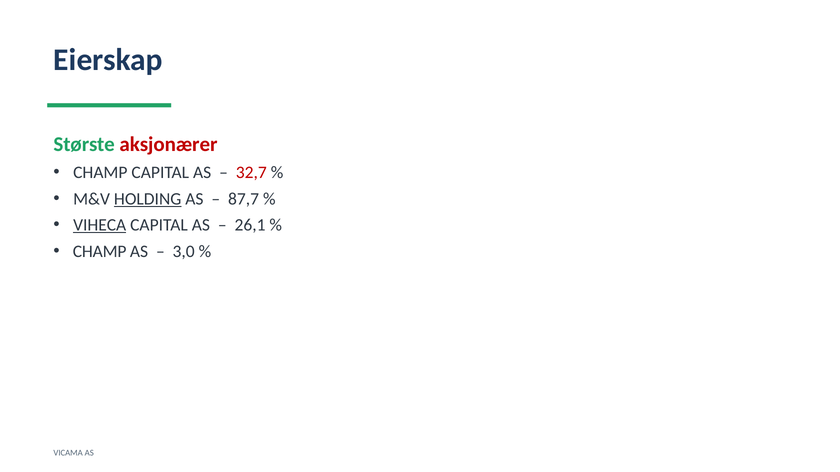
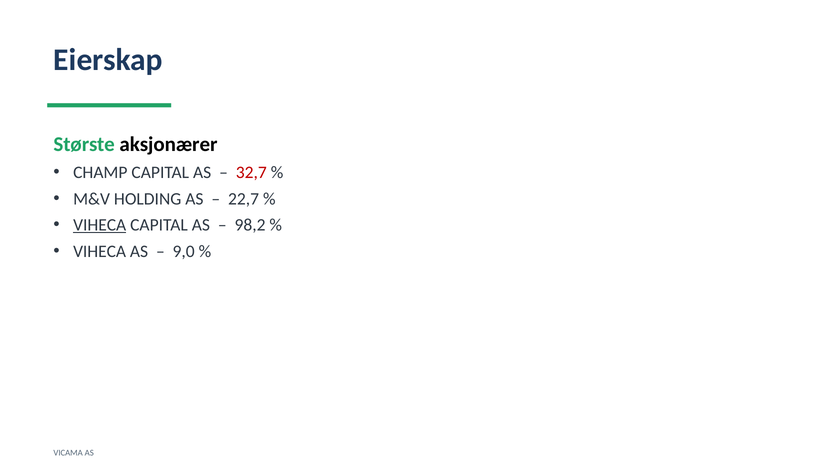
aksjonærer colour: red -> black
HOLDING underline: present -> none
87,7: 87,7 -> 22,7
26,1: 26,1 -> 98,2
CHAMP at (100, 252): CHAMP -> VIHECA
3,0: 3,0 -> 9,0
